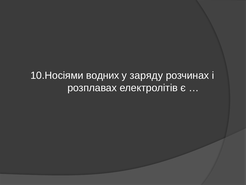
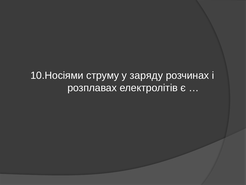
водних: водних -> струму
